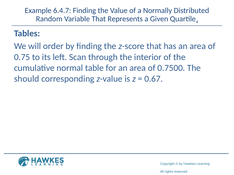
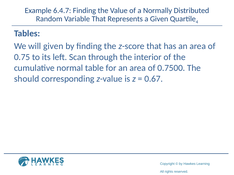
will order: order -> given
